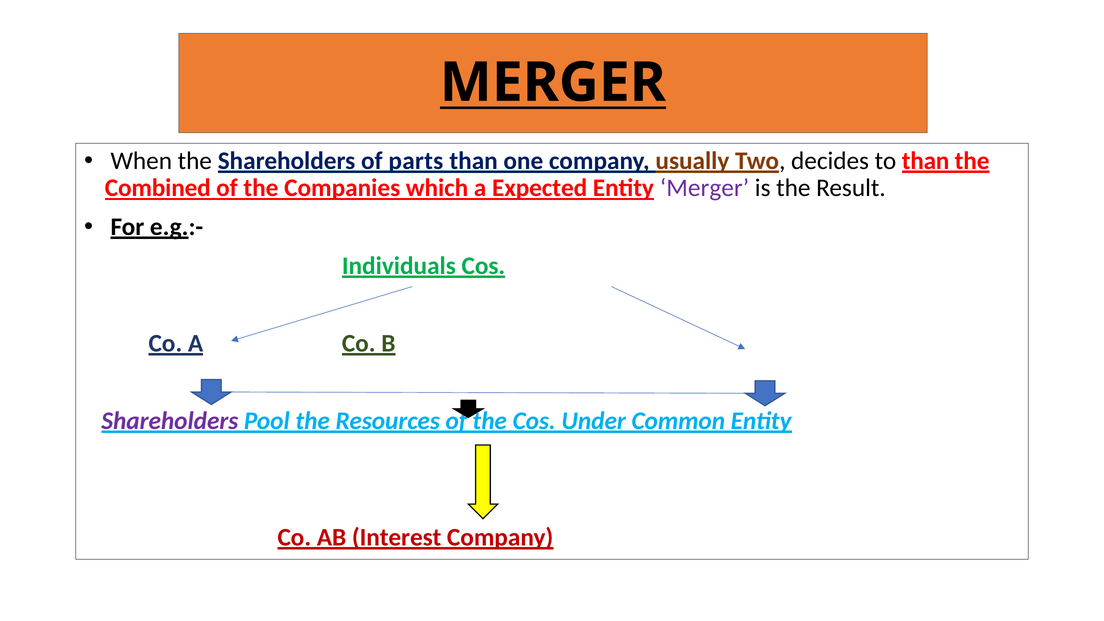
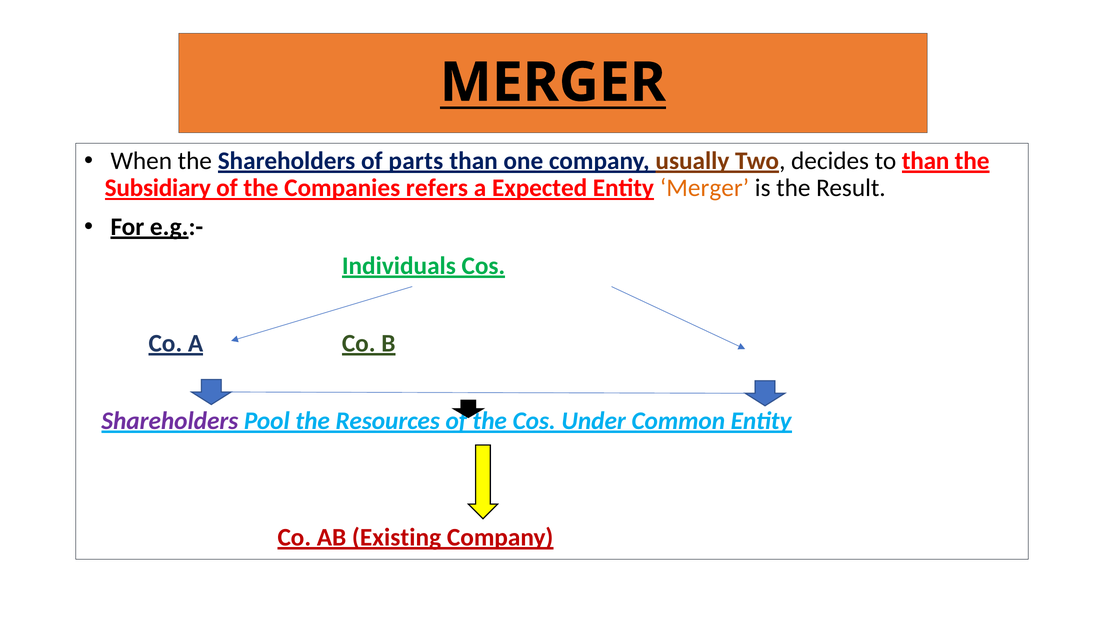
Combined: Combined -> Subsidiary
which: which -> refers
Merger at (705, 188) colour: purple -> orange
Interest: Interest -> Existing
